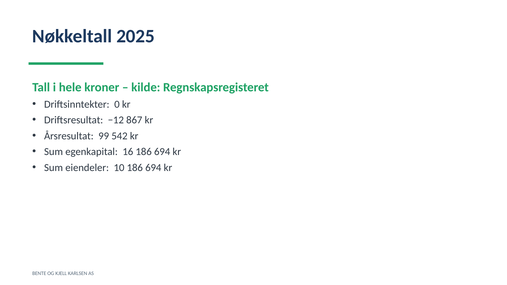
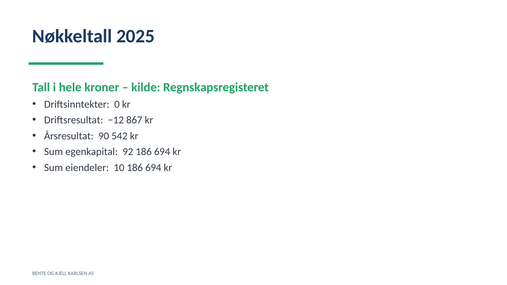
99: 99 -> 90
16: 16 -> 92
